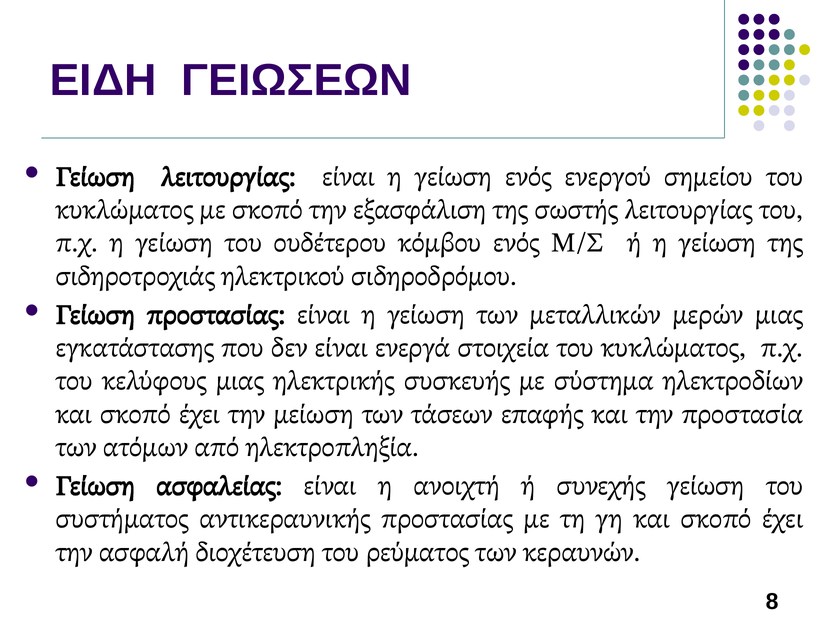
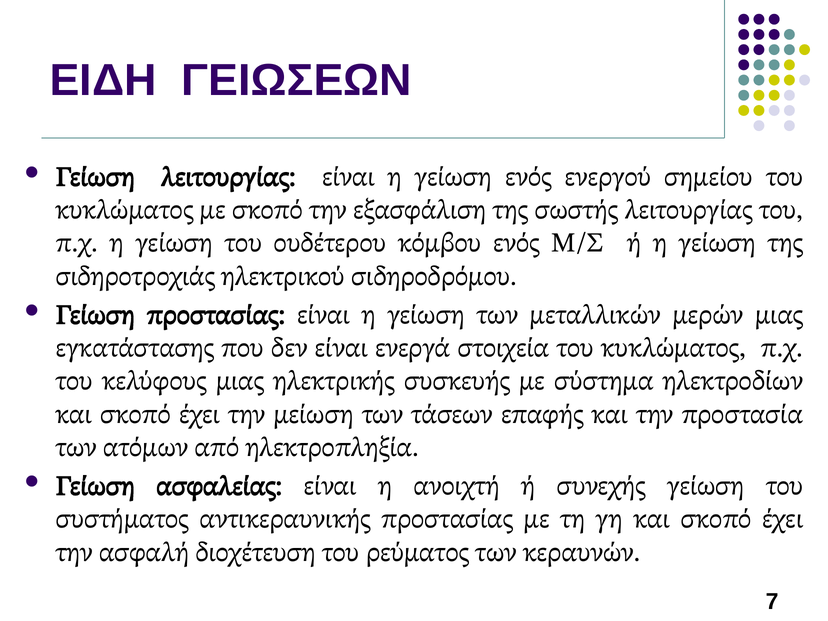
8: 8 -> 7
